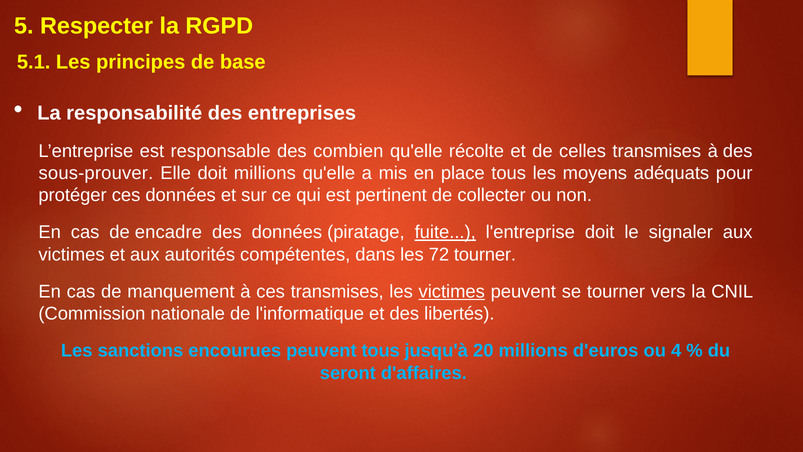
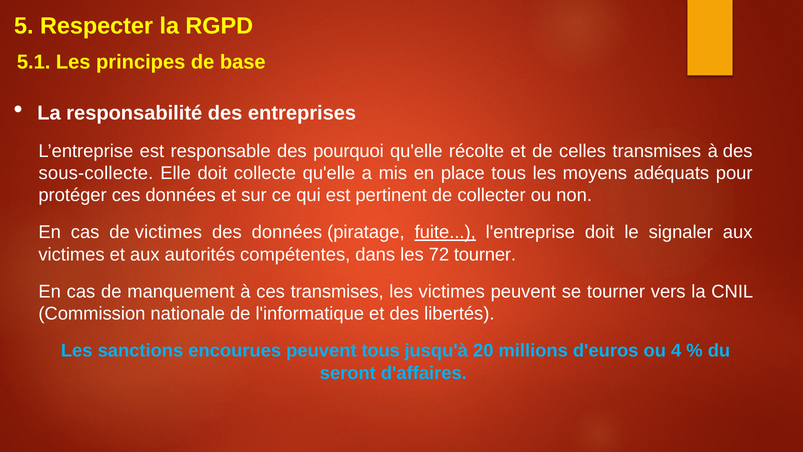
combien: combien -> pourquoi
sous-prouver: sous-prouver -> sous-collecte
doit millions: millions -> collecte
de encadre: encadre -> victimes
victimes at (452, 291) underline: present -> none
